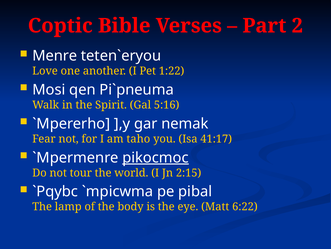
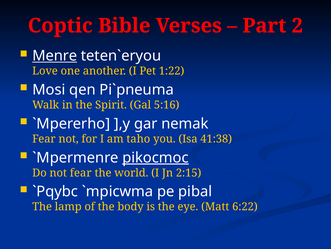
Menre underline: none -> present
41:17: 41:17 -> 41:38
not tour: tour -> fear
